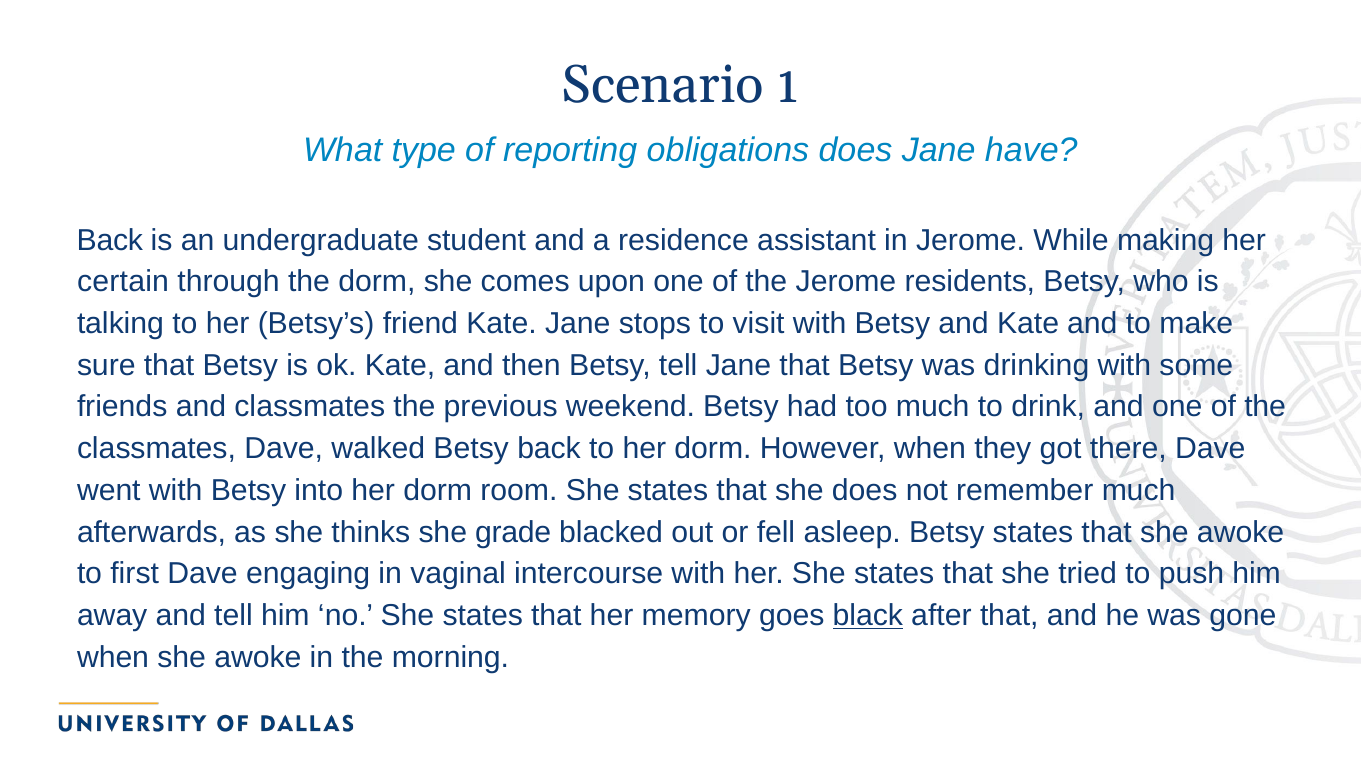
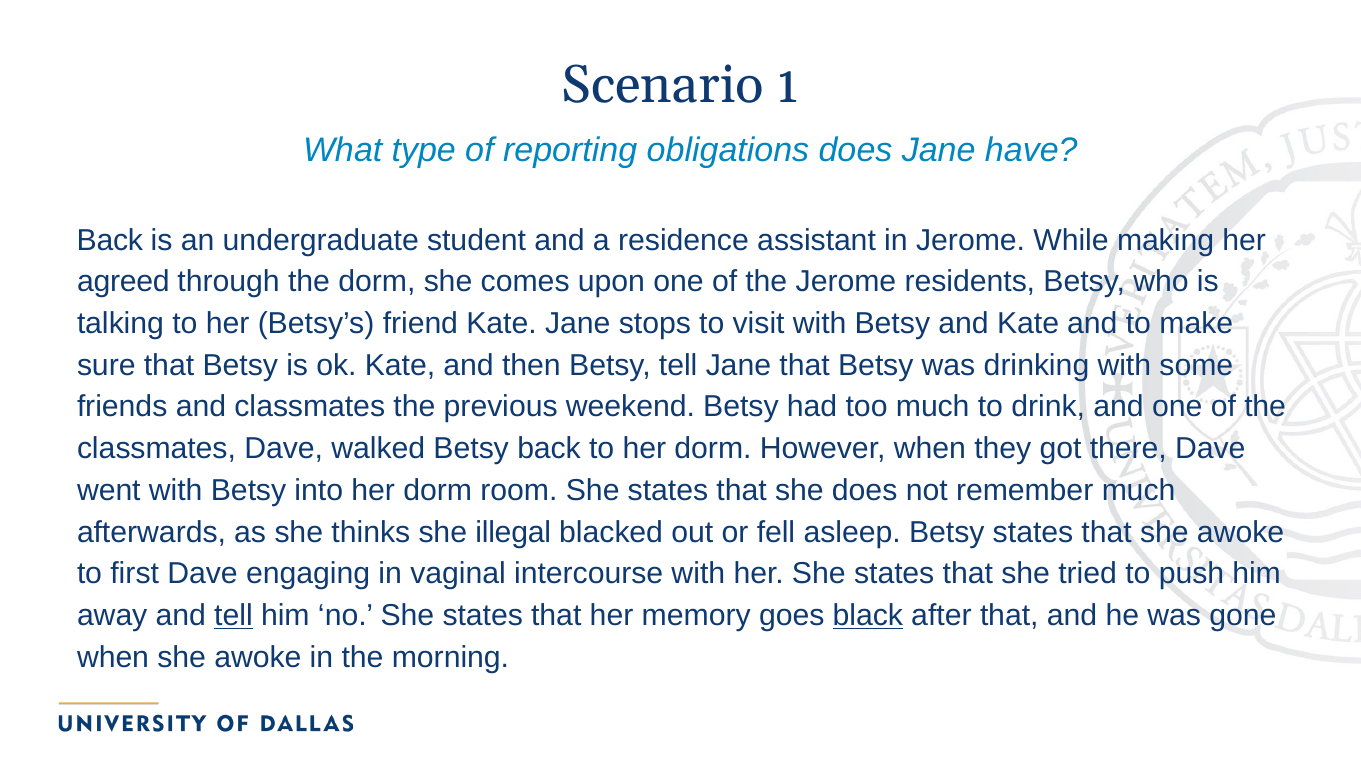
certain: certain -> agreed
grade: grade -> illegal
tell at (233, 615) underline: none -> present
